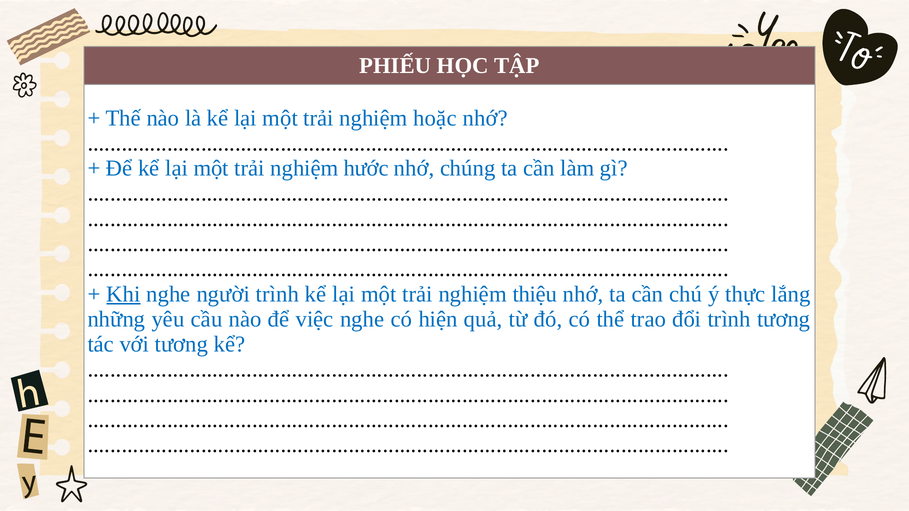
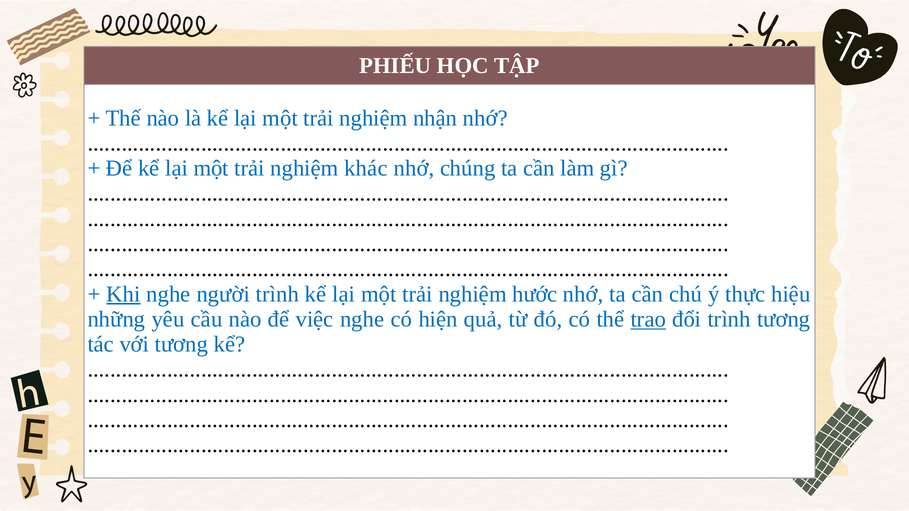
hoặc: hoặc -> nhận
hước: hước -> khác
thiệu: thiệu -> hước
lắng: lắng -> hiệu
trao underline: none -> present
